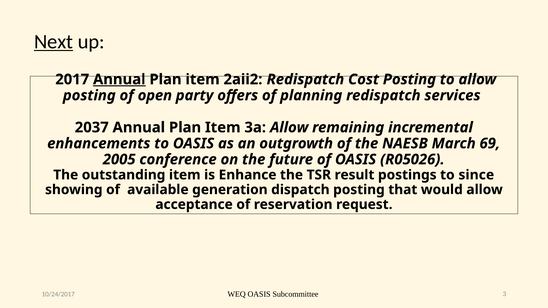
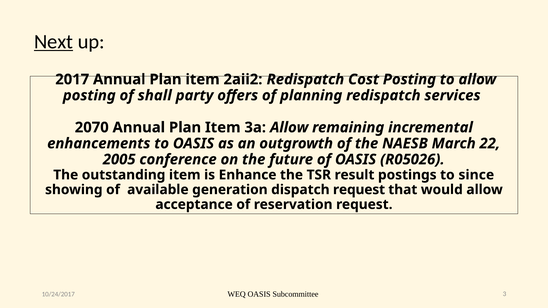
Annual at (119, 79) underline: present -> none
open: open -> shall
2037: 2037 -> 2070
69: 69 -> 22
dispatch posting: posting -> request
